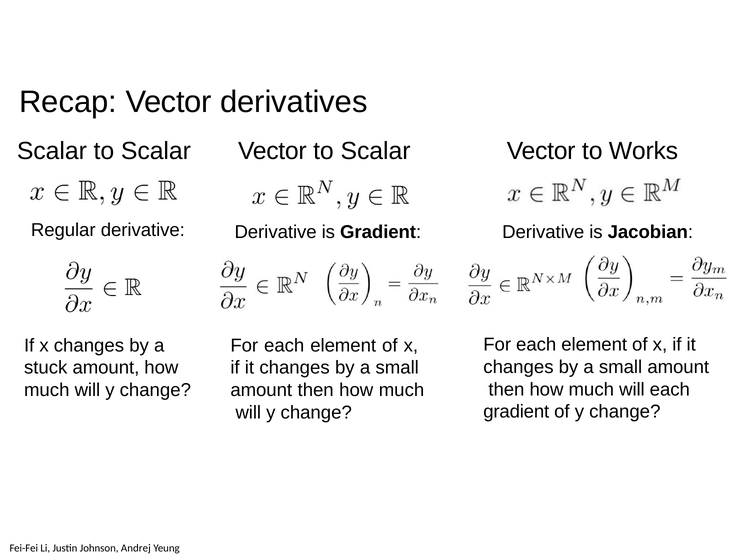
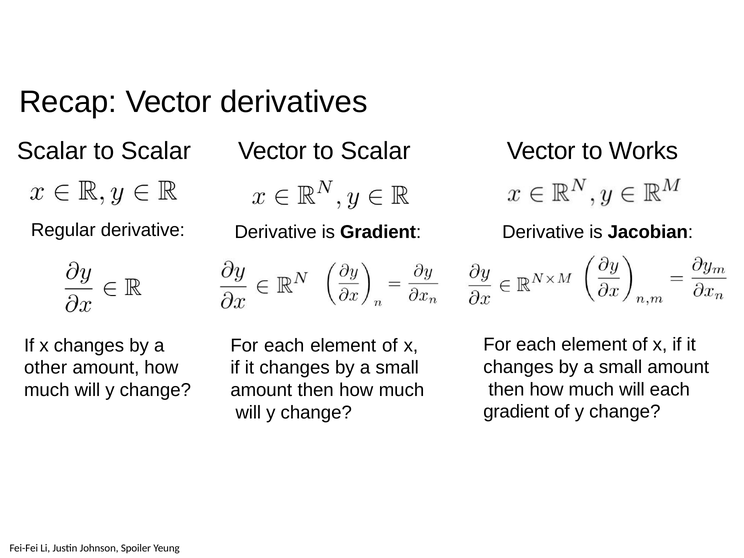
stuck: stuck -> other
Andrej: Andrej -> Spoiler
